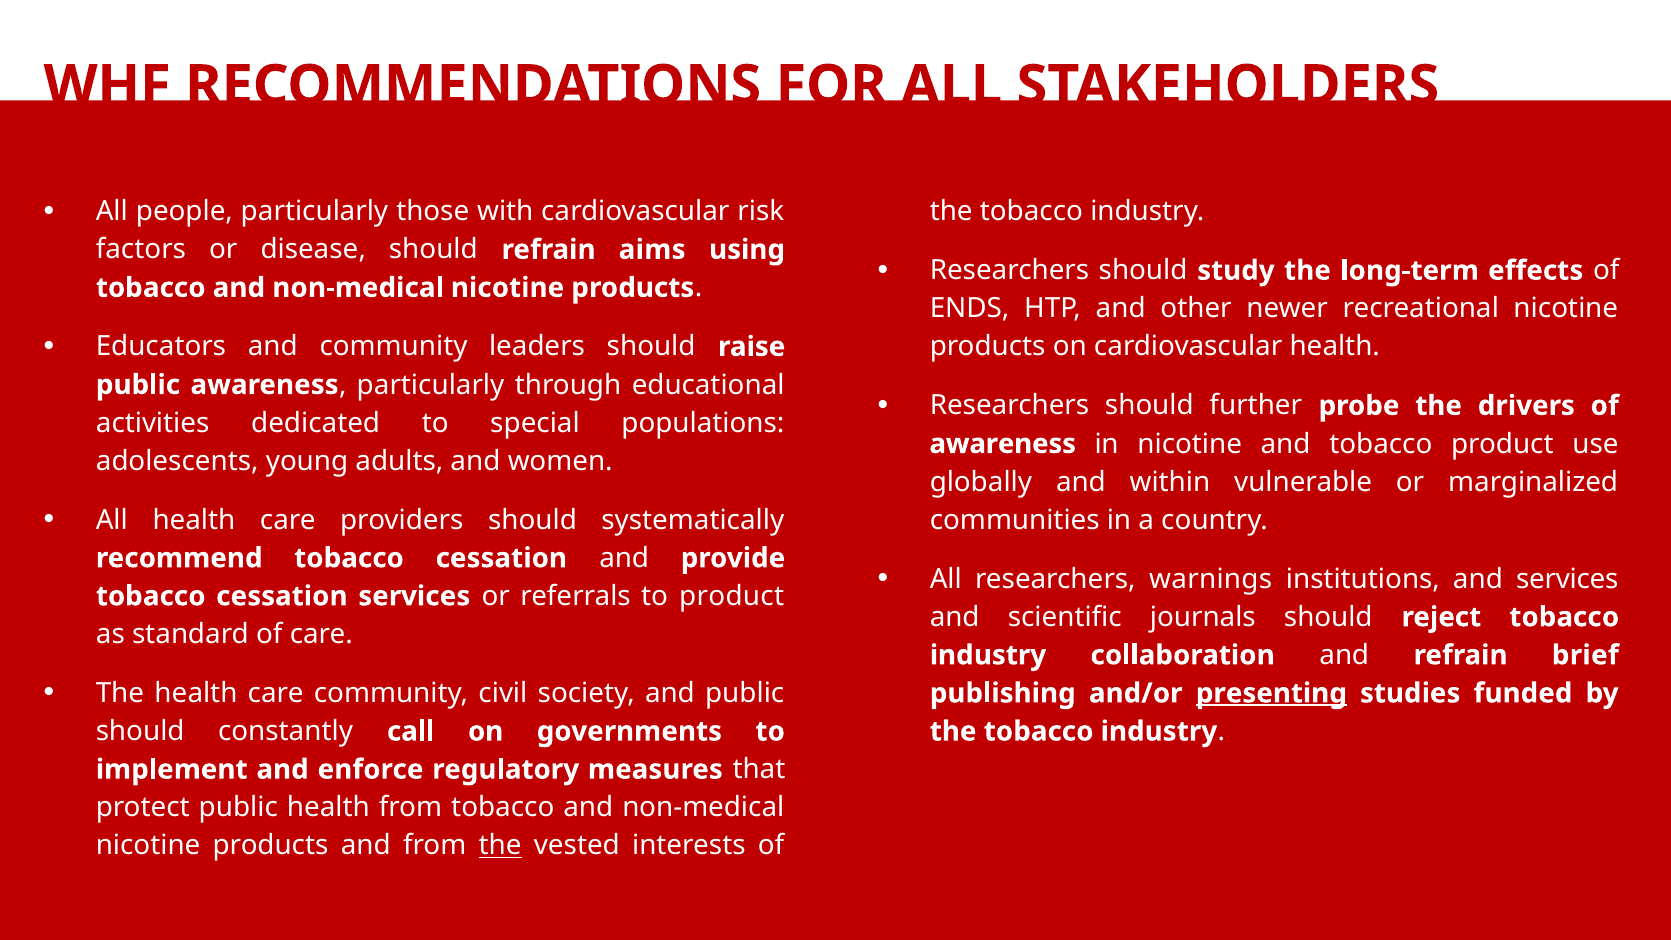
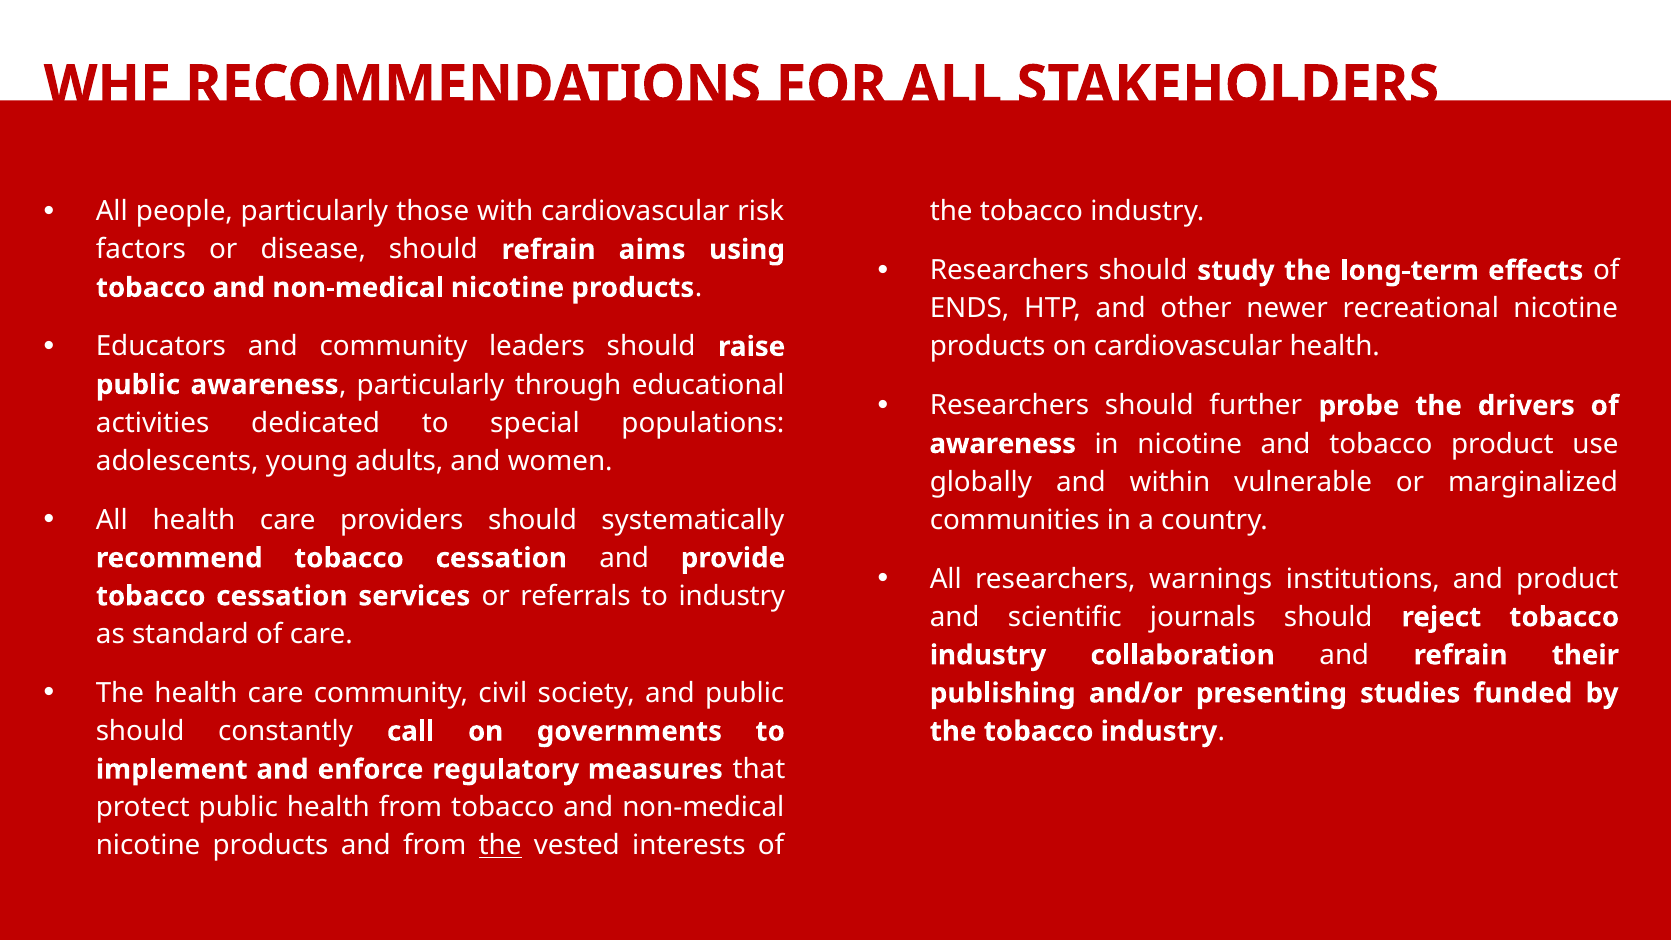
and services: services -> product
to product: product -> industry
brief: brief -> their
presenting underline: present -> none
